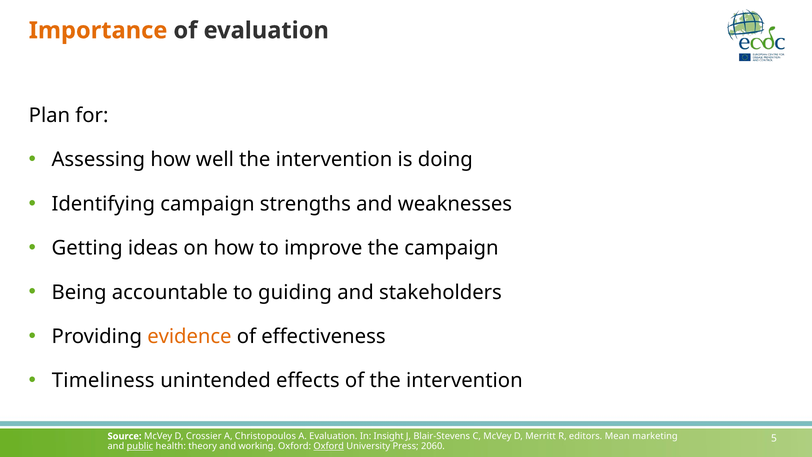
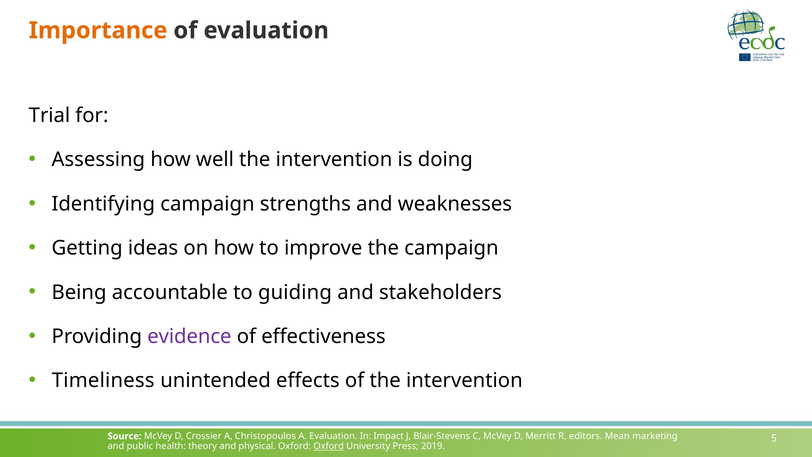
Plan: Plan -> Trial
evidence colour: orange -> purple
Insight: Insight -> Impact
public underline: present -> none
working: working -> physical
2060: 2060 -> 2019
